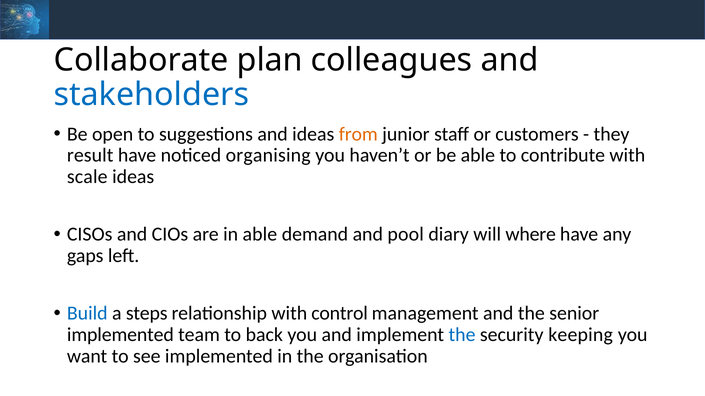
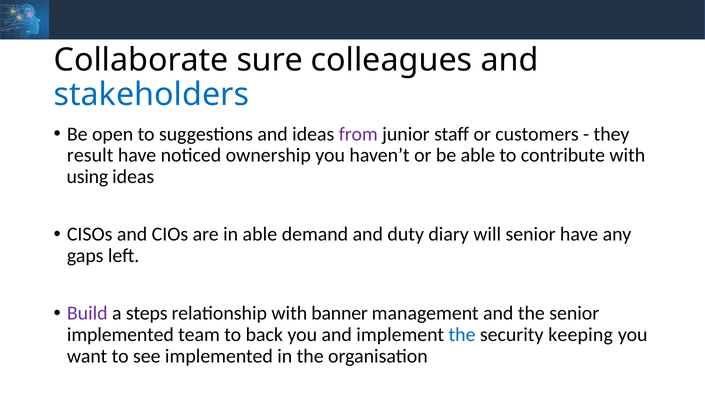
plan: plan -> sure
from colour: orange -> purple
organising: organising -> ownership
scale: scale -> using
pool: pool -> duty
will where: where -> senior
Build colour: blue -> purple
control: control -> banner
